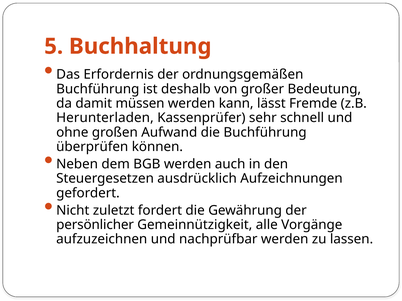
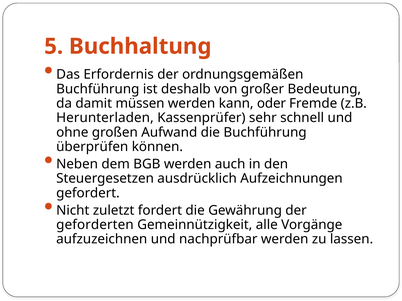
lässt: lässt -> oder
persönlicher: persönlicher -> geforderten
